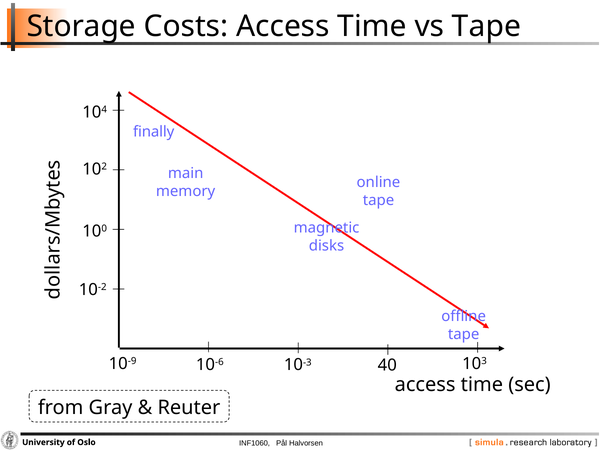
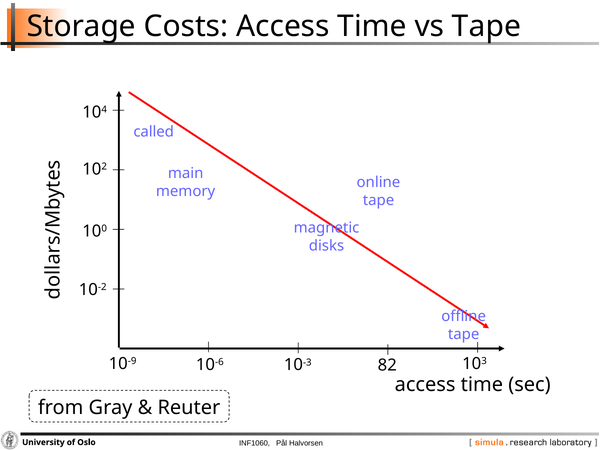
finally: finally -> called
40: 40 -> 82
